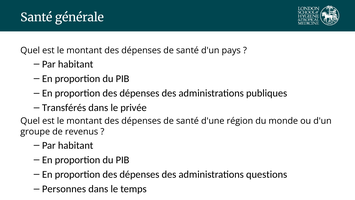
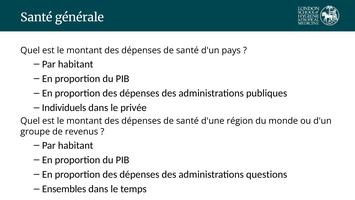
Transférés: Transférés -> Individuels
Personnes: Personnes -> Ensembles
